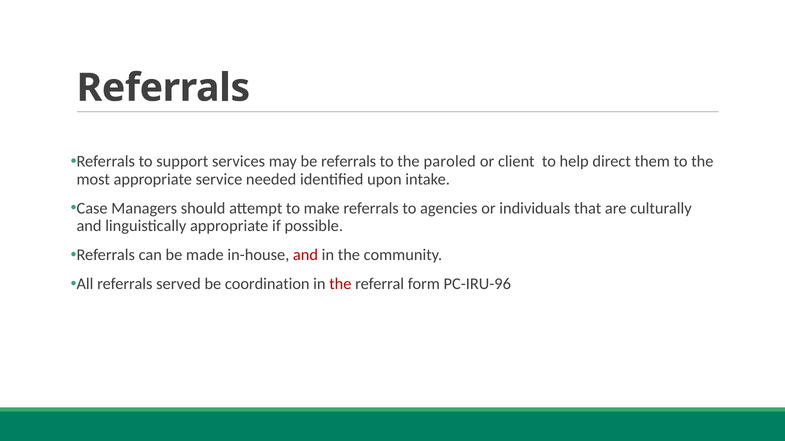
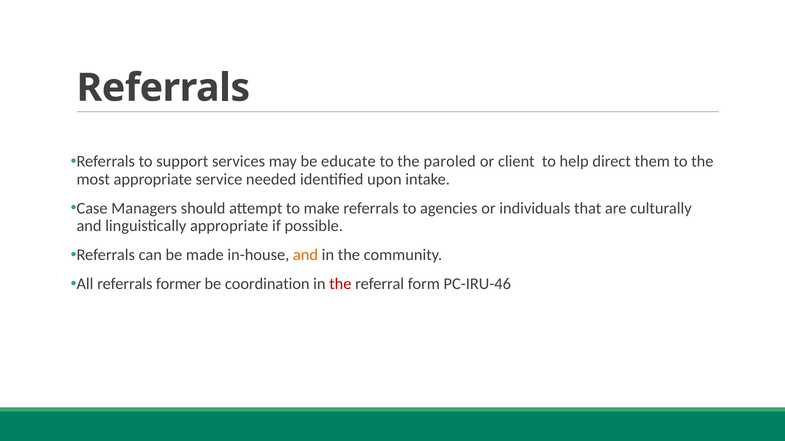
be referrals: referrals -> educate
and at (306, 255) colour: red -> orange
served: served -> former
PC-IRU-96: PC-IRU-96 -> PC-IRU-46
